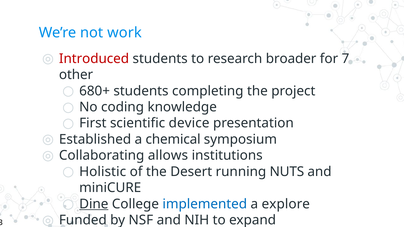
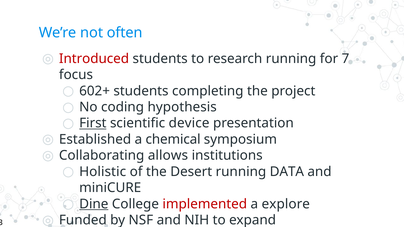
work: work -> often
research broader: broader -> running
other: other -> focus
680+: 680+ -> 602+
knowledge: knowledge -> hypothesis
First underline: none -> present
NUTS: NUTS -> DATA
implemented colour: blue -> red
